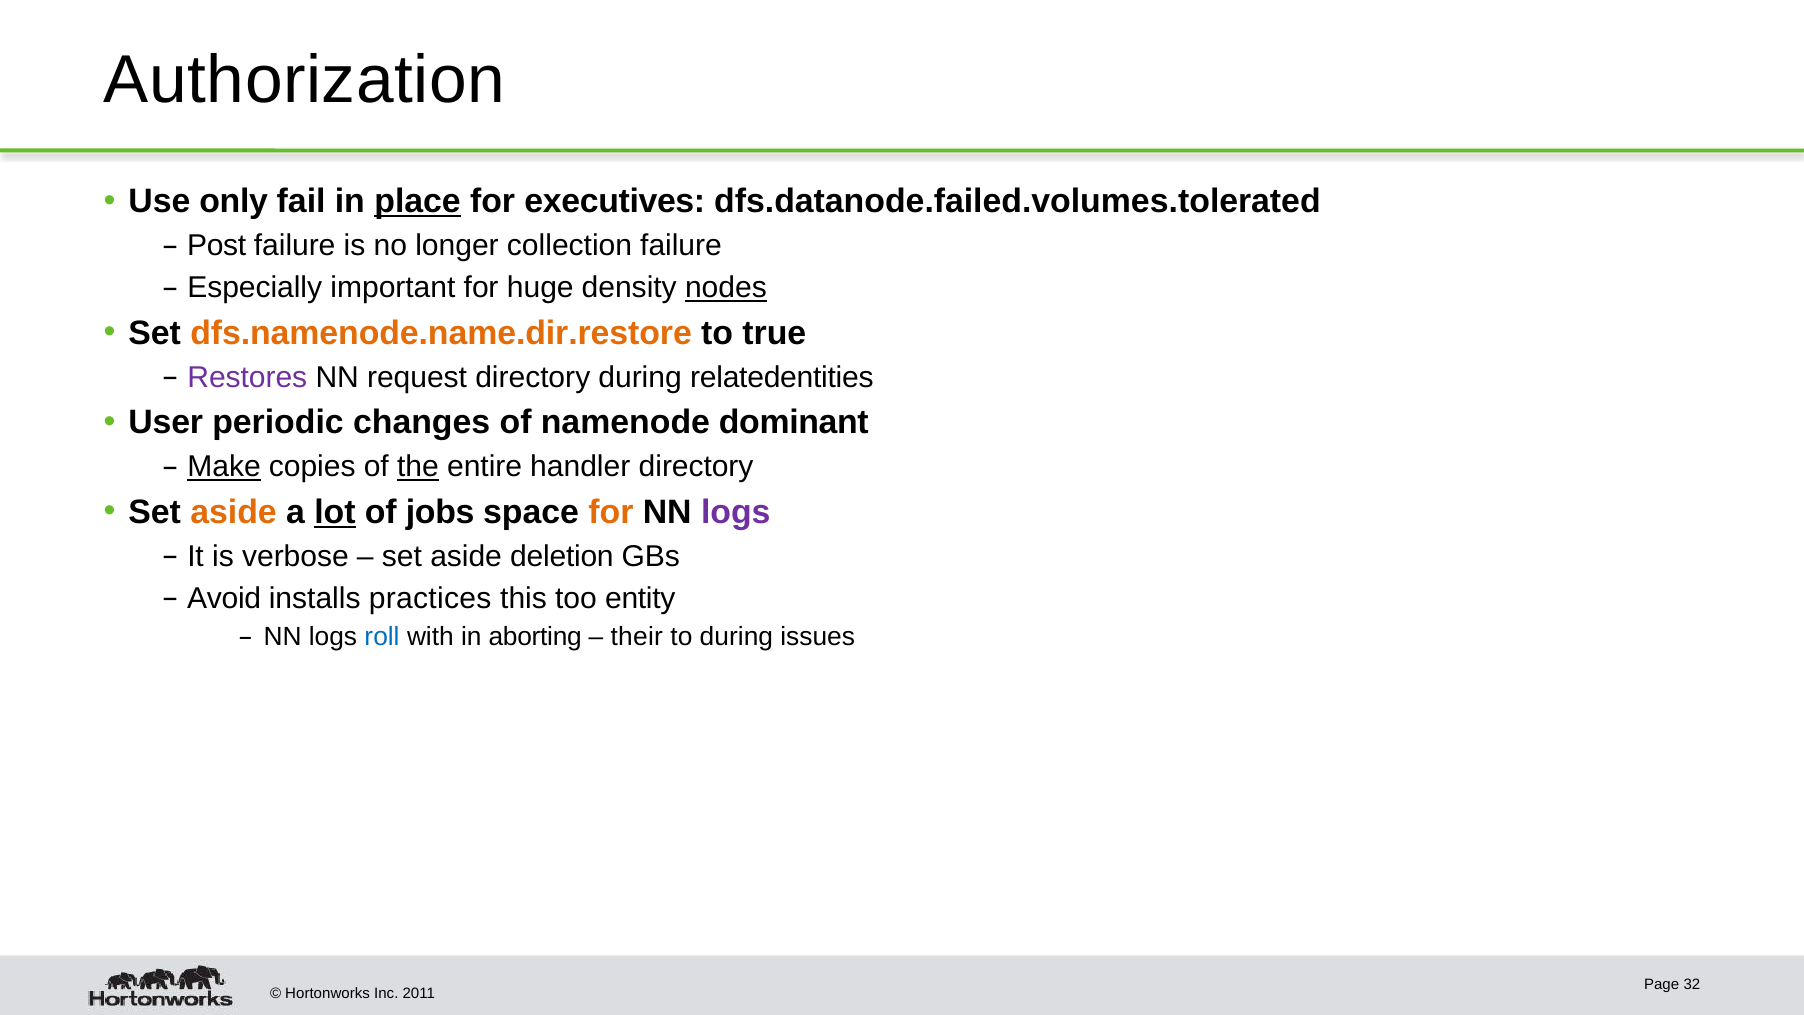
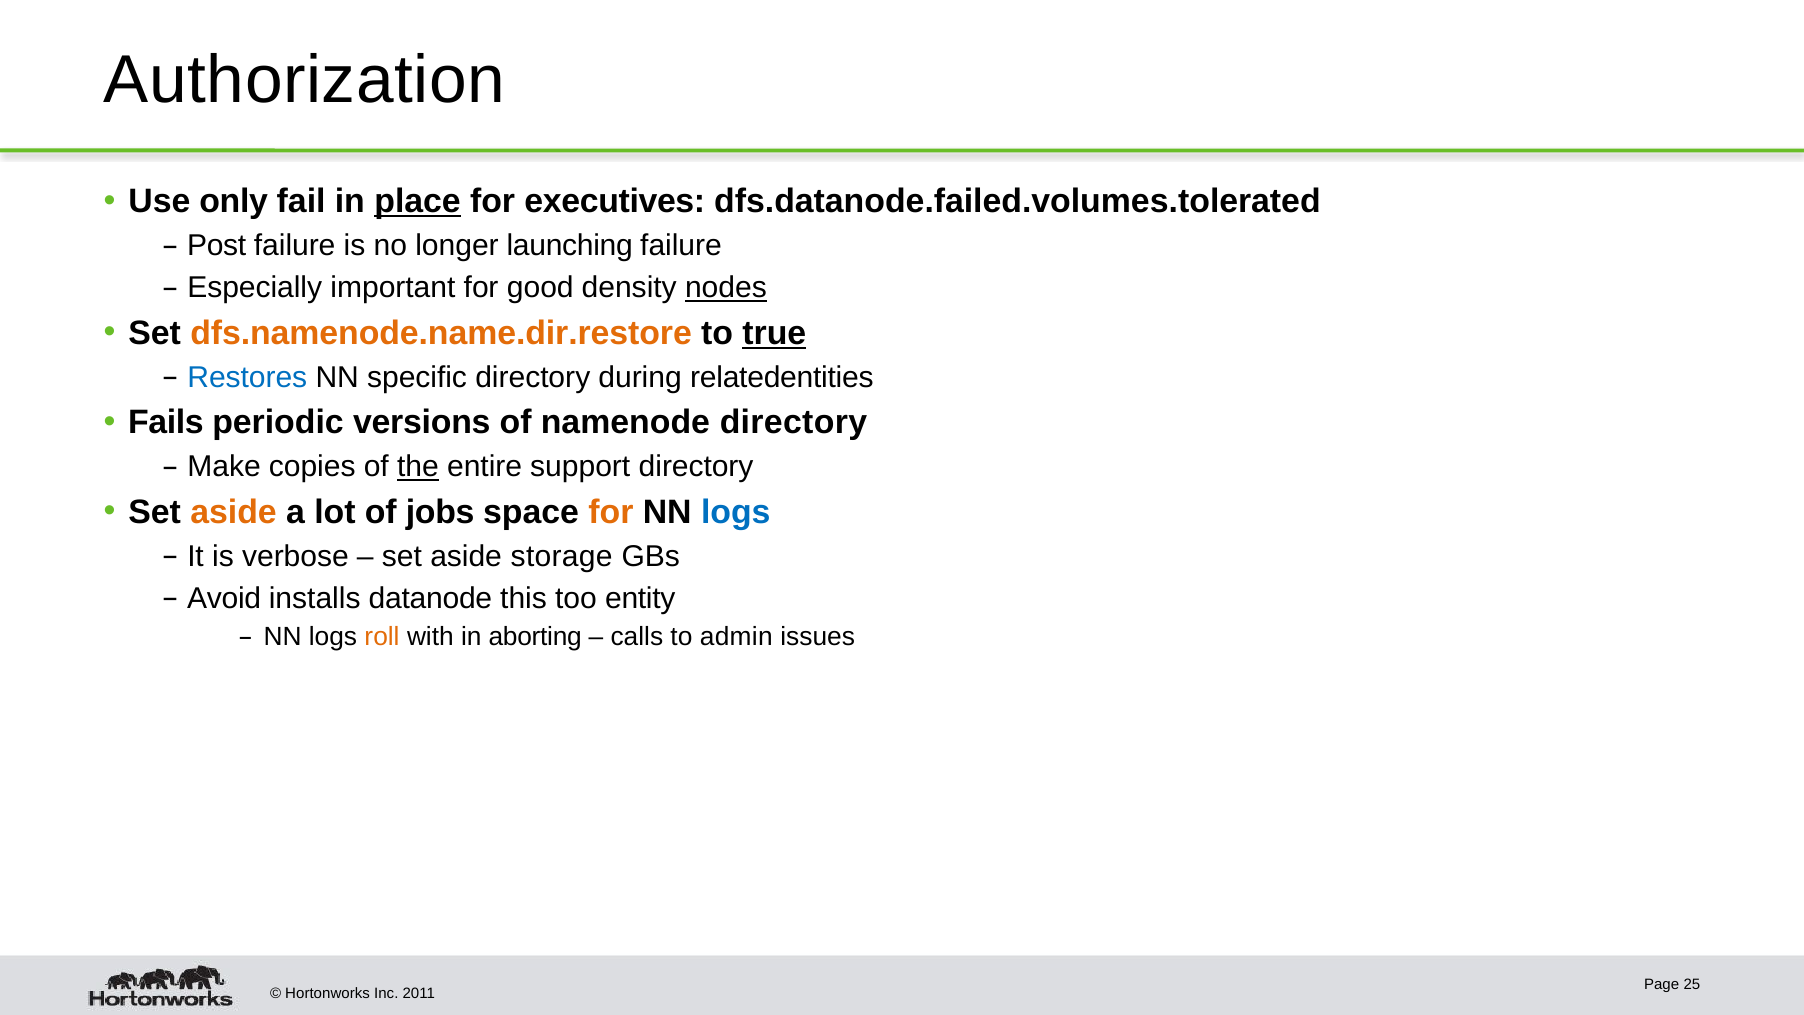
collection: collection -> launching
huge: huge -> good
true underline: none -> present
Restores colour: purple -> blue
request: request -> specific
User: User -> Fails
changes: changes -> versions
namenode dominant: dominant -> directory
Make underline: present -> none
handler: handler -> support
lot underline: present -> none
logs at (736, 512) colour: purple -> blue
deletion: deletion -> storage
practices: practices -> datanode
roll colour: blue -> orange
their: their -> calls
to during: during -> admin
32: 32 -> 25
